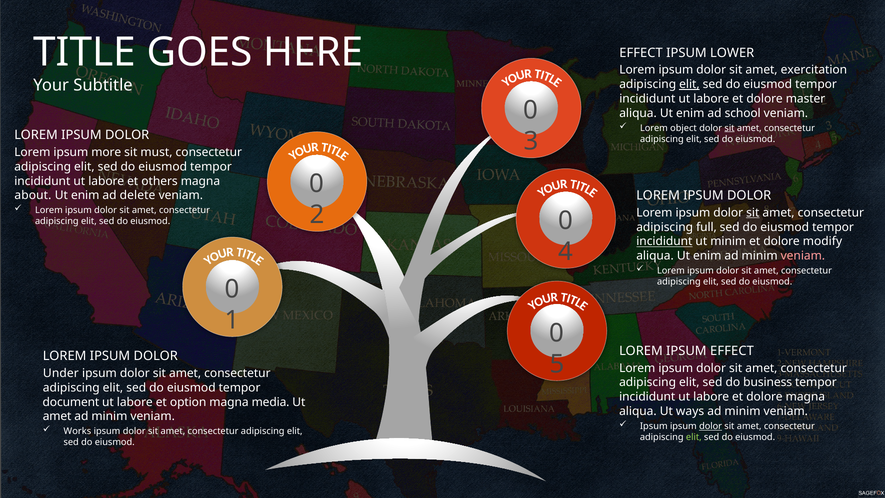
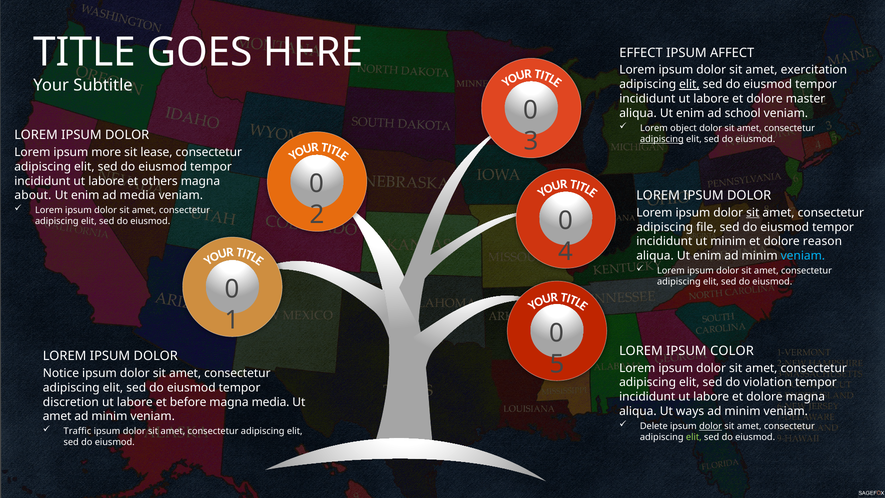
LOWER: LOWER -> AFFECT
sit at (730, 128) underline: present -> none
adipiscing at (662, 139) underline: none -> present
must: must -> lease
ad delete: delete -> media
full: full -> file
incididunt at (664, 241) underline: present -> none
modify: modify -> reason
veniam at (803, 256) colour: pink -> light blue
IPSUM EFFECT: EFFECT -> COLOR
Under: Under -> Notice
business: business -> violation
document: document -> discretion
option: option -> before
Ipsum at (654, 426): Ipsum -> Delete
Works: Works -> Traffic
